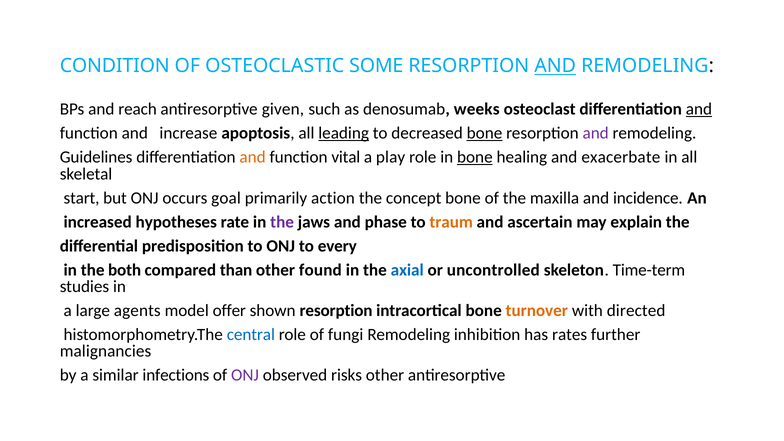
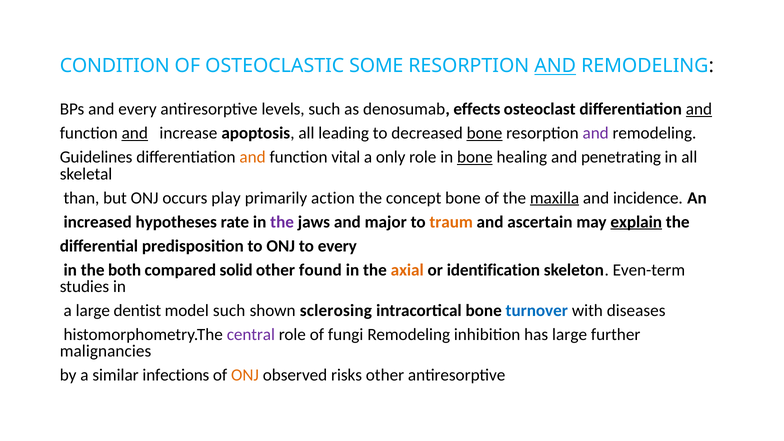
and reach: reach -> every
given: given -> levels
weeks: weeks -> effects
and at (135, 133) underline: none -> present
leading underline: present -> none
play: play -> only
exacerbate: exacerbate -> penetrating
start: start -> than
goal: goal -> play
maxilla underline: none -> present
phase: phase -> major
explain underline: none -> present
than: than -> solid
axial colour: blue -> orange
uncontrolled: uncontrolled -> identification
Time-term: Time-term -> Even-term
agents: agents -> dentist
model offer: offer -> such
shown resorption: resorption -> sclerosing
turnover colour: orange -> blue
directed: directed -> diseases
central colour: blue -> purple
has rates: rates -> large
ONJ at (245, 375) colour: purple -> orange
